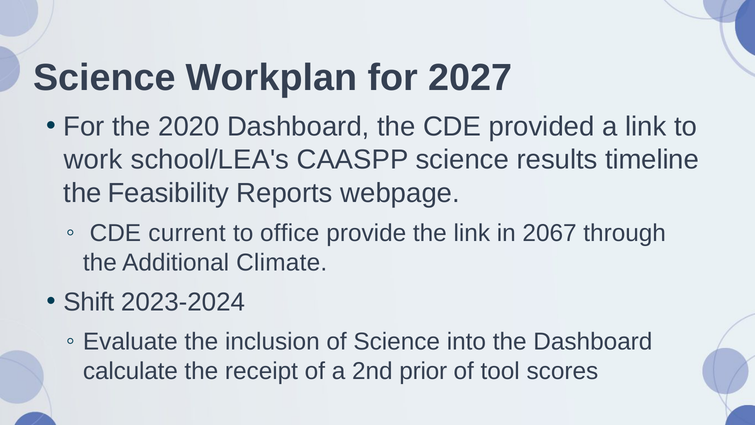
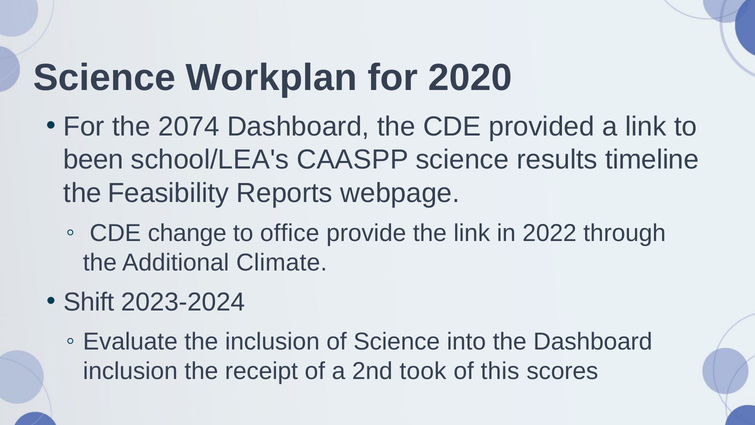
2027: 2027 -> 2020
2020: 2020 -> 2074
work: work -> been
current: current -> change
2067: 2067 -> 2022
calculate at (130, 371): calculate -> inclusion
prior: prior -> took
tool: tool -> this
